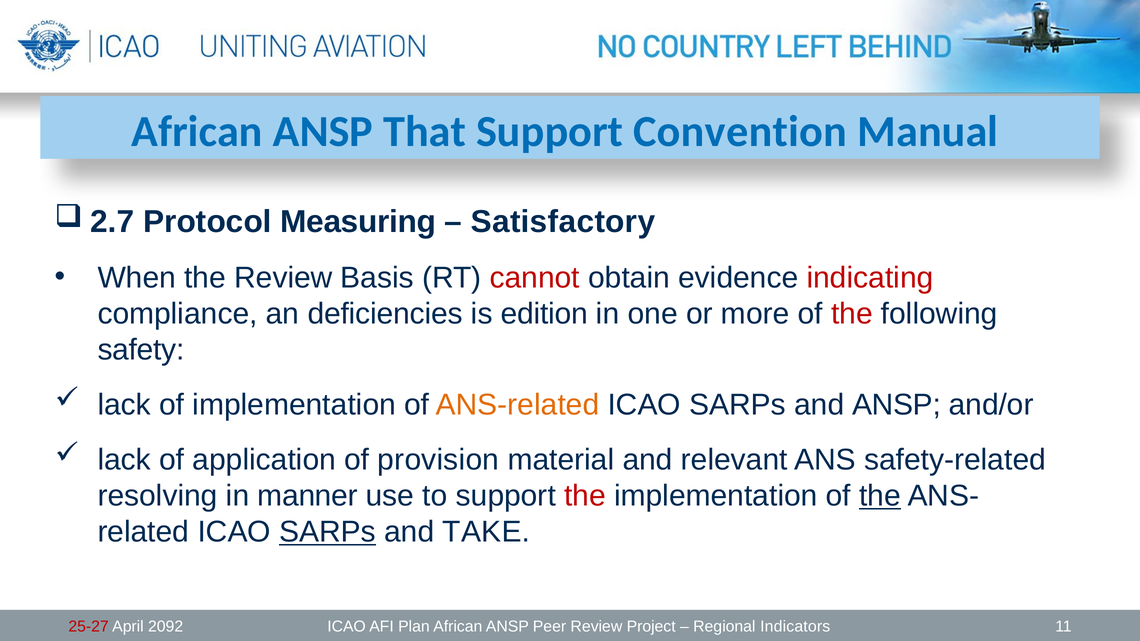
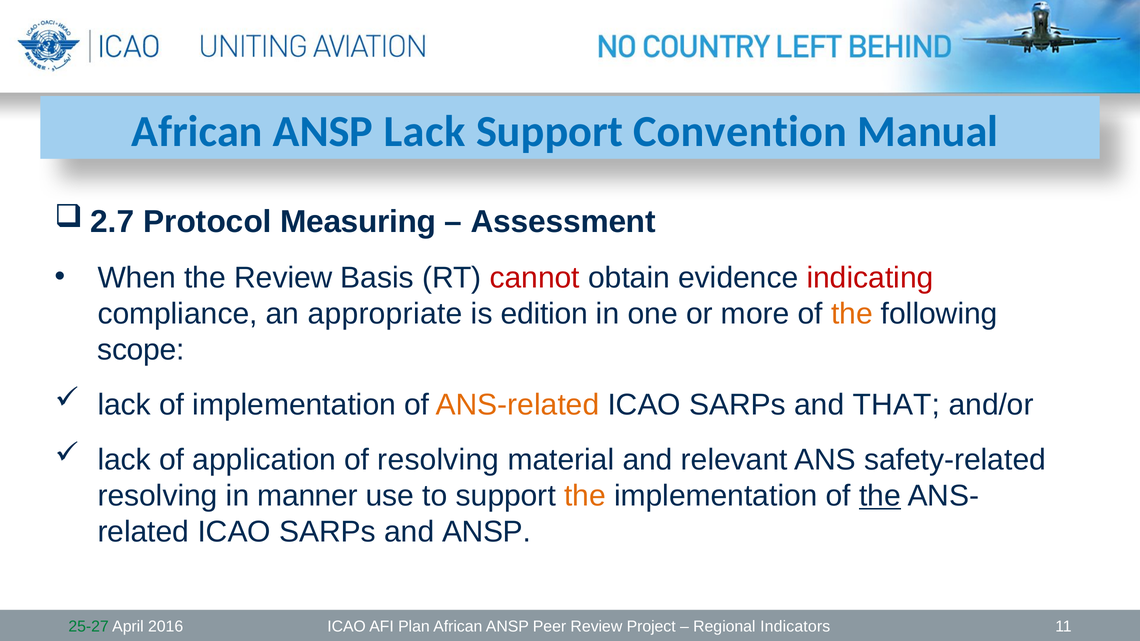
ANSP That: That -> Lack
Satisfactory: Satisfactory -> Assessment
deficiencies: deficiencies -> appropriate
the at (852, 314) colour: red -> orange
safety: safety -> scope
and ANSP: ANSP -> THAT
of provision: provision -> resolving
the at (585, 496) colour: red -> orange
SARPs at (328, 532) underline: present -> none
and TAKE: TAKE -> ANSP
25-27 colour: red -> green
2092: 2092 -> 2016
